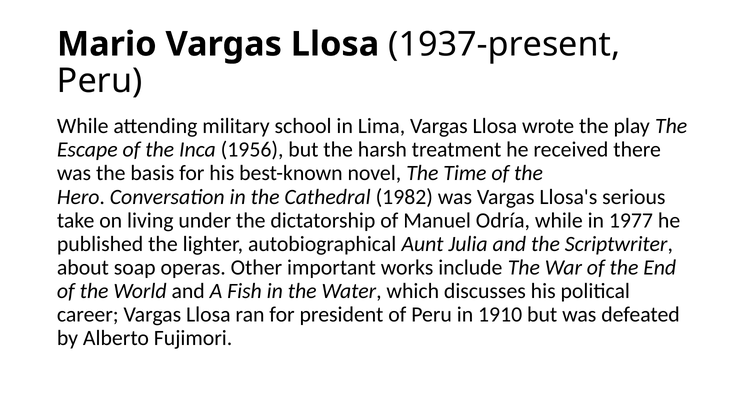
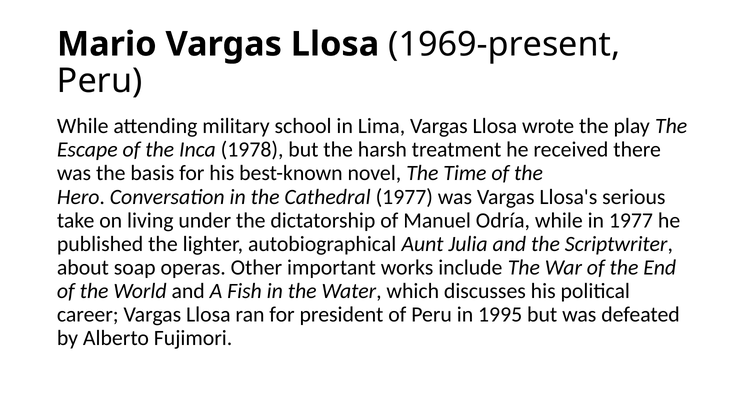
1937-present: 1937-present -> 1969-present
1956: 1956 -> 1978
Cathedral 1982: 1982 -> 1977
1910: 1910 -> 1995
